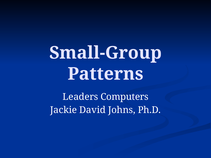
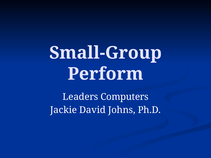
Patterns: Patterns -> Perform
